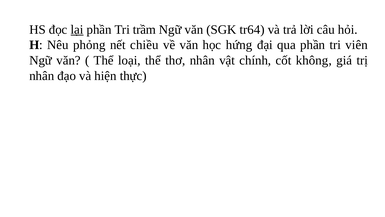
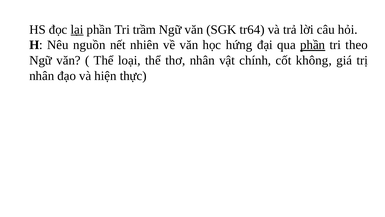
phỏng: phỏng -> nguồn
chiều: chiều -> nhiên
phần at (313, 45) underline: none -> present
viên: viên -> theo
